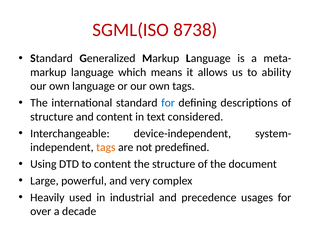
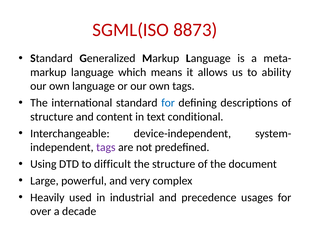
8738: 8738 -> 8873
considered: considered -> conditional
tags at (106, 148) colour: orange -> purple
to content: content -> difficult
